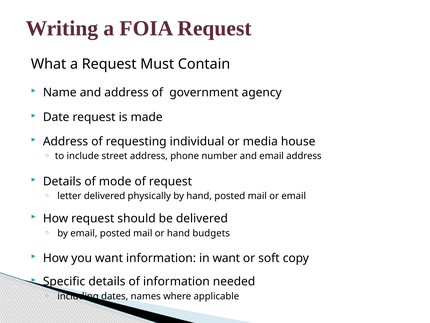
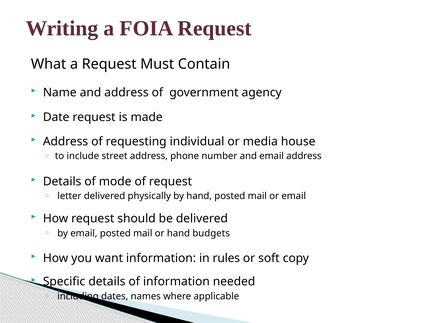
in want: want -> rules
